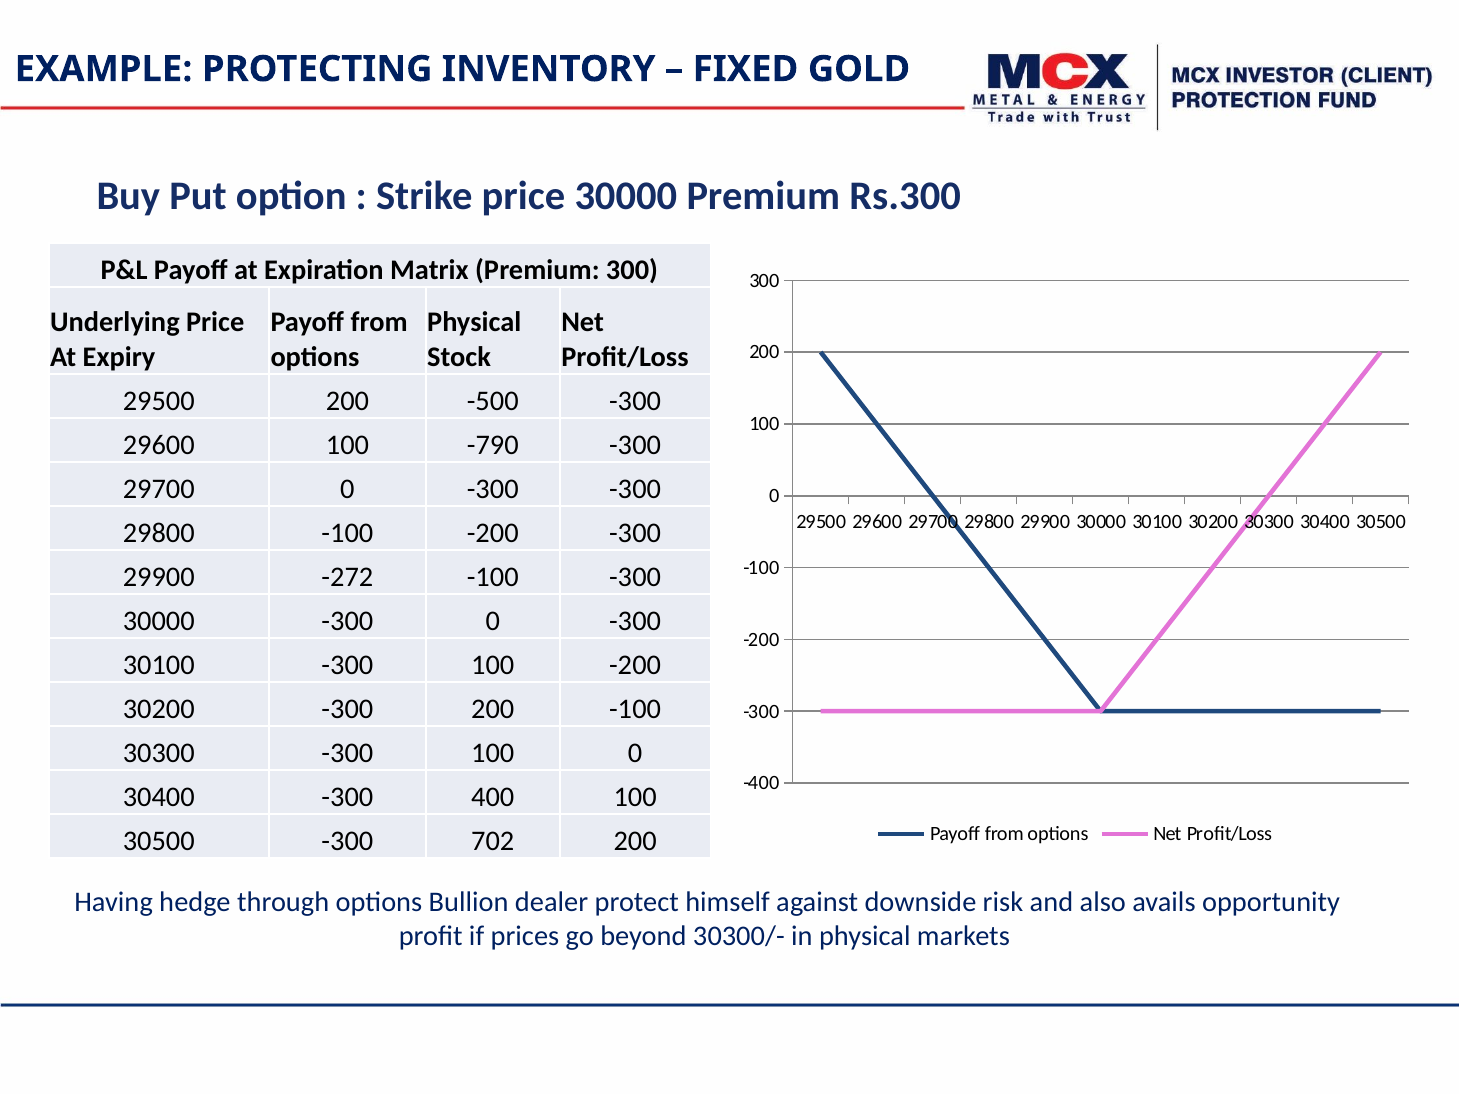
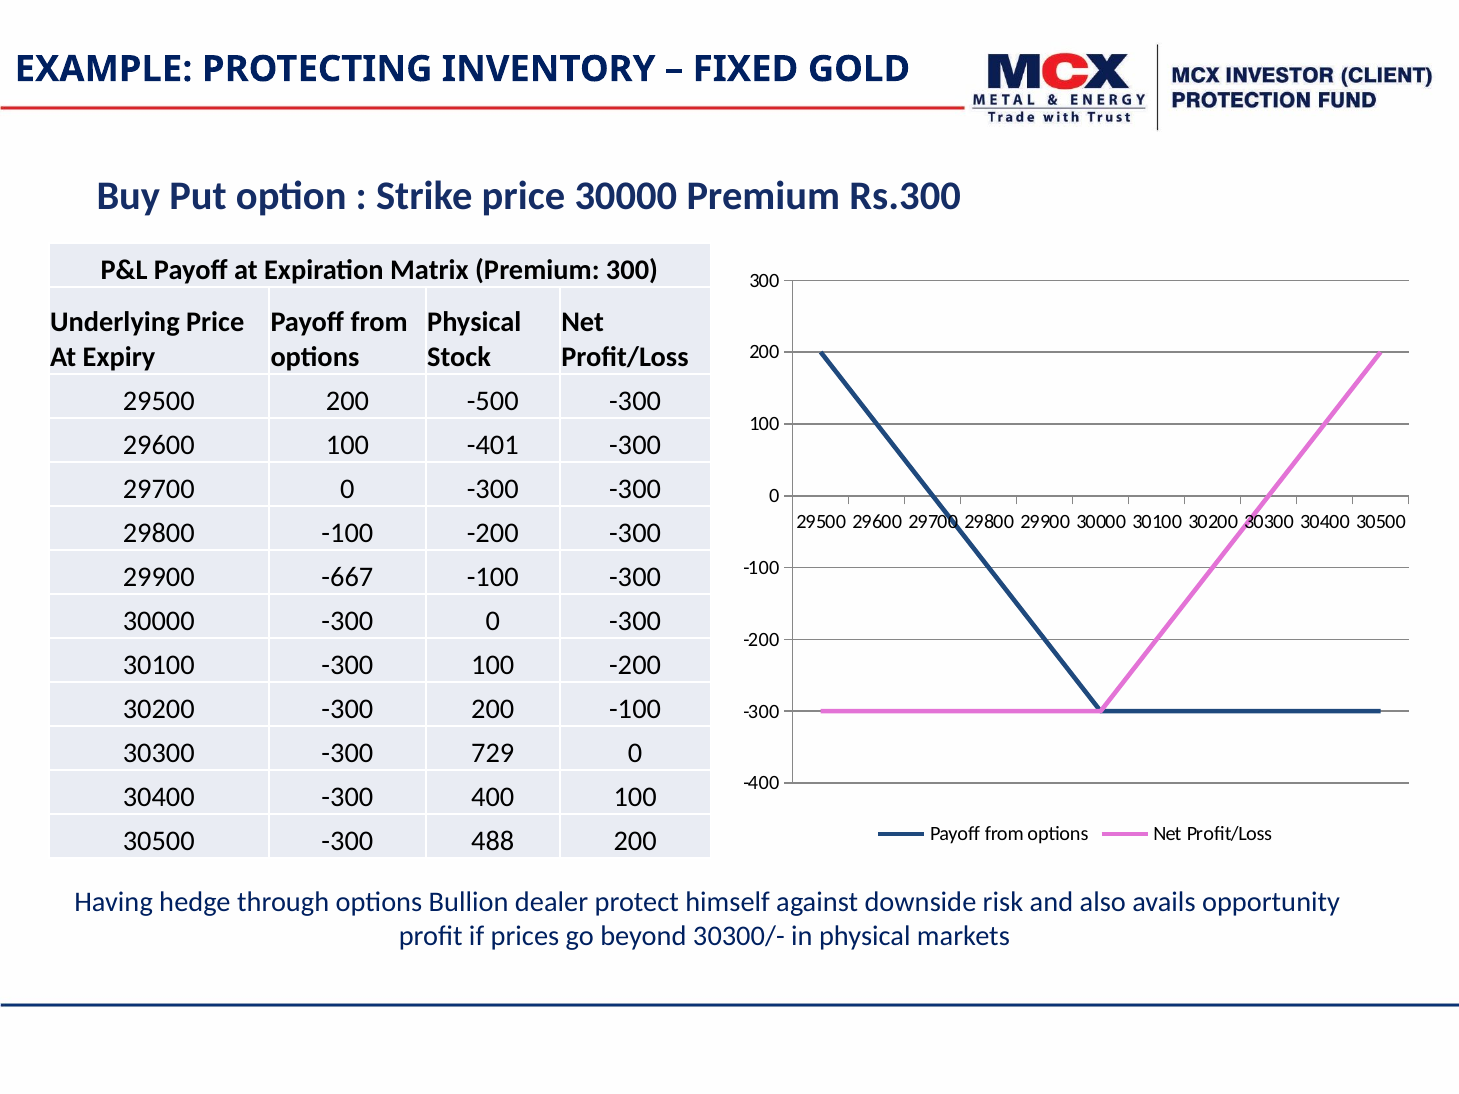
-790: -790 -> -401
-272: -272 -> -667
30300 -300 100: 100 -> 729
702: 702 -> 488
